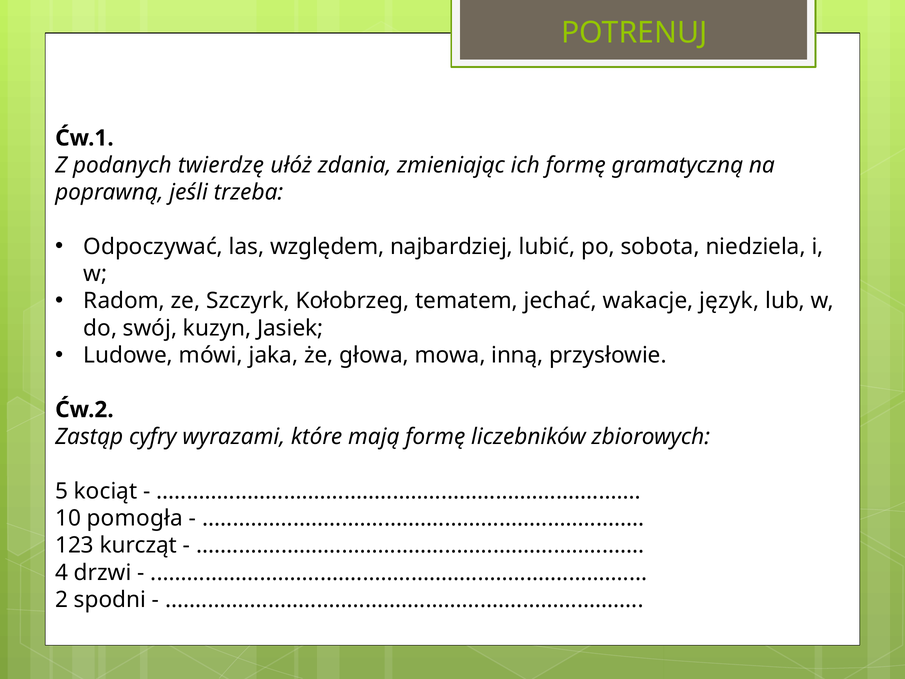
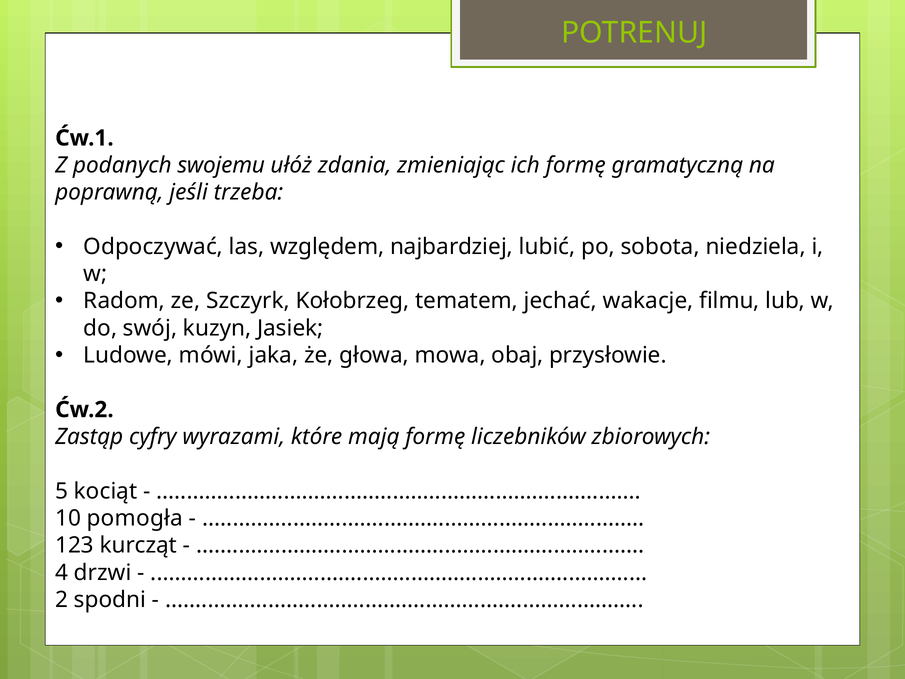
twierdzę: twierdzę -> swojemu
język: język -> filmu
inną: inną -> obaj
